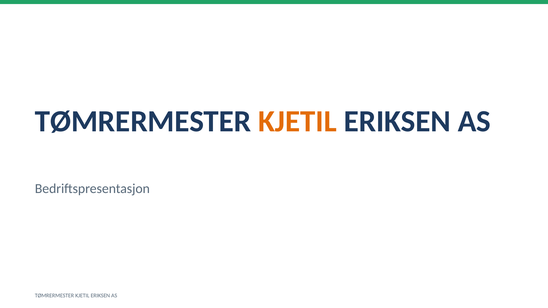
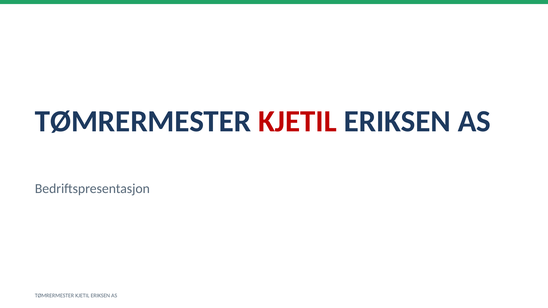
KJETIL at (297, 122) colour: orange -> red
